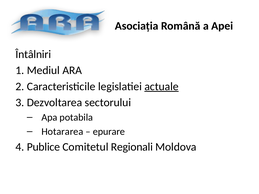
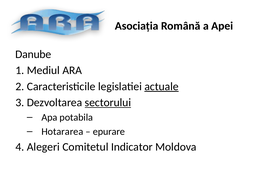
Întâlniri: Întâlniri -> Danube
sectorului underline: none -> present
Publice: Publice -> Alegeri
Regionali: Regionali -> Indicator
